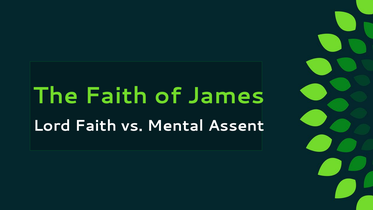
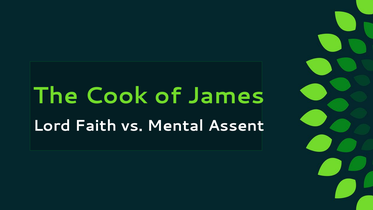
The Faith: Faith -> Cook
